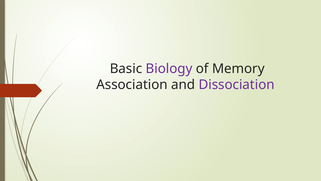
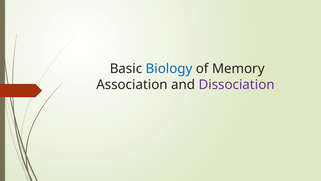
Biology colour: purple -> blue
